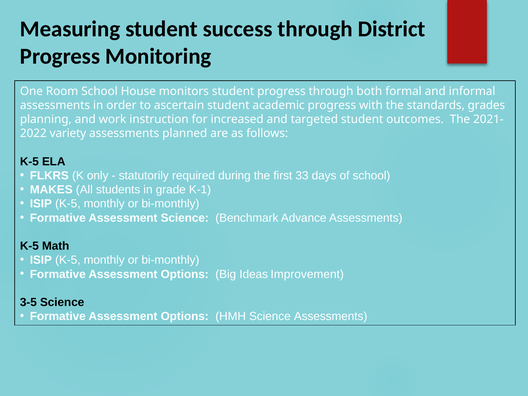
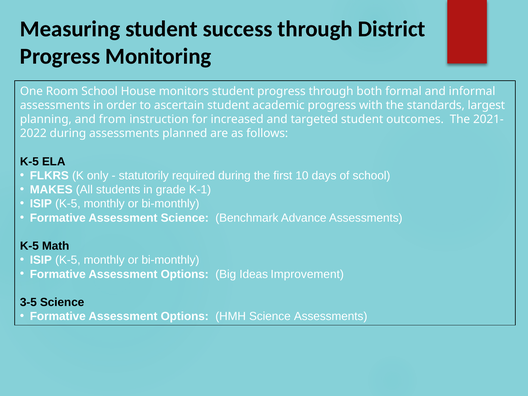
grades: grades -> largest
work: work -> from
variety at (68, 133): variety -> during
33: 33 -> 10
